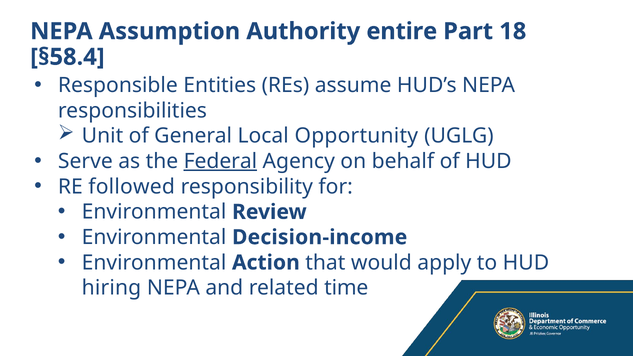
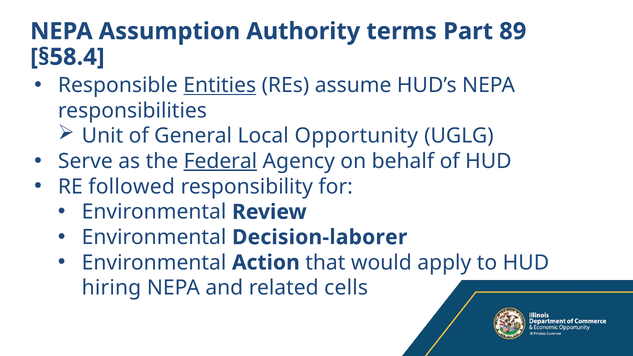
entire: entire -> terms
18: 18 -> 89
Entities underline: none -> present
Decision-income: Decision-income -> Decision-laborer
time: time -> cells
